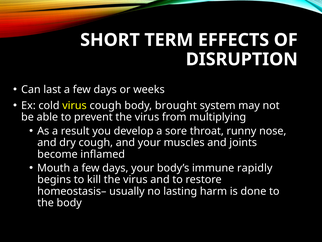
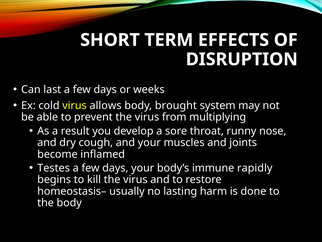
virus cough: cough -> allows
Mouth: Mouth -> Testes
